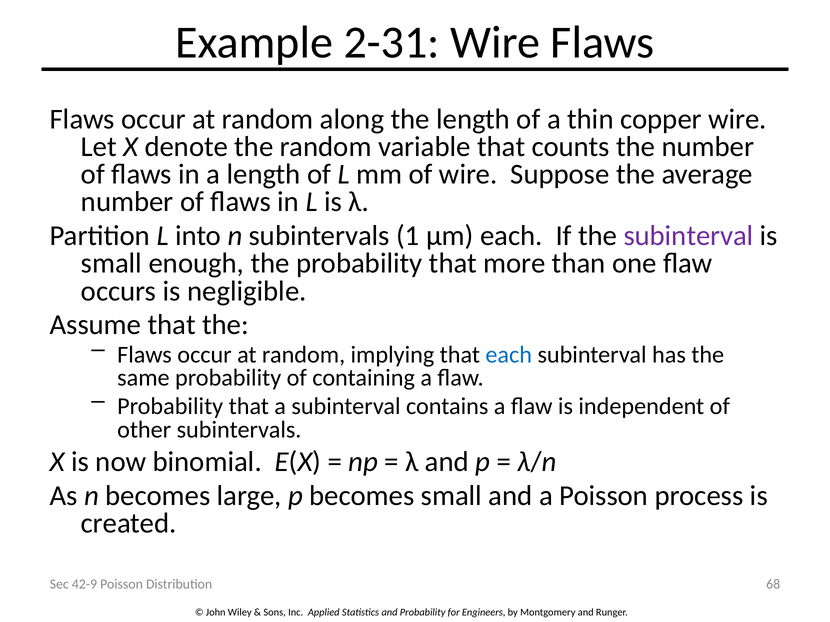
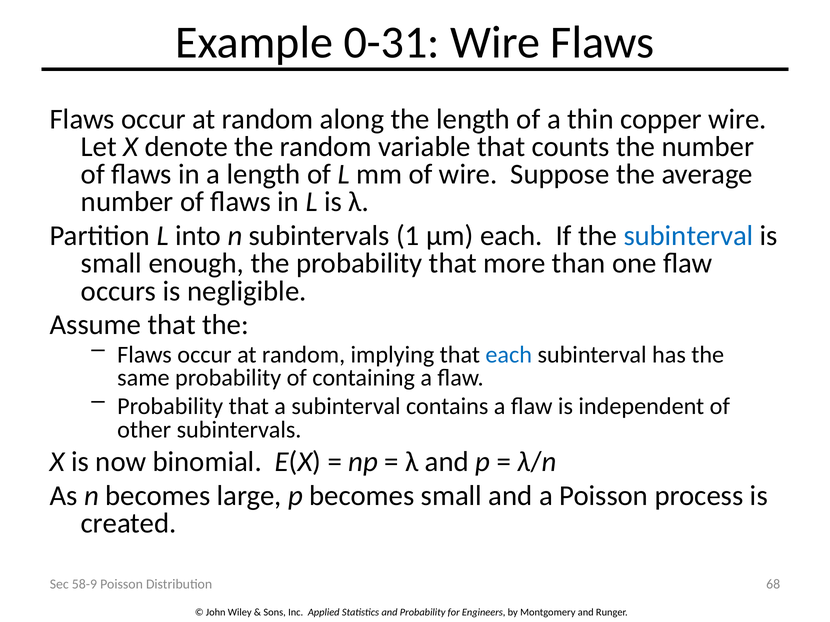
2-31: 2-31 -> 0-31
subinterval at (689, 236) colour: purple -> blue
42-9: 42-9 -> 58-9
